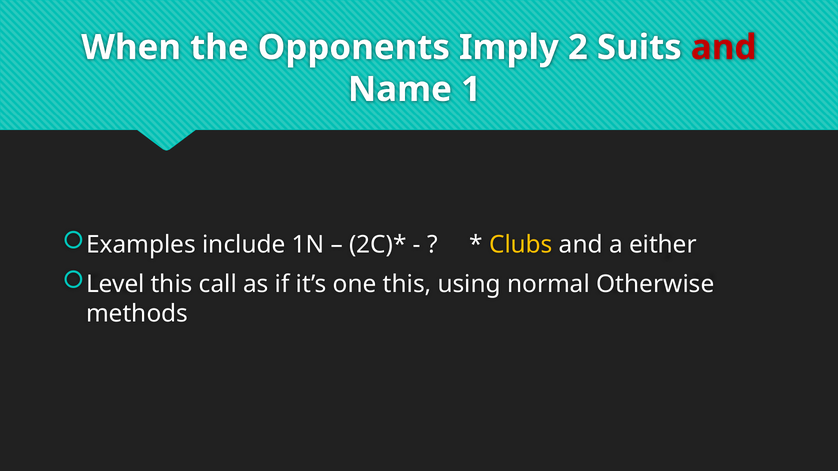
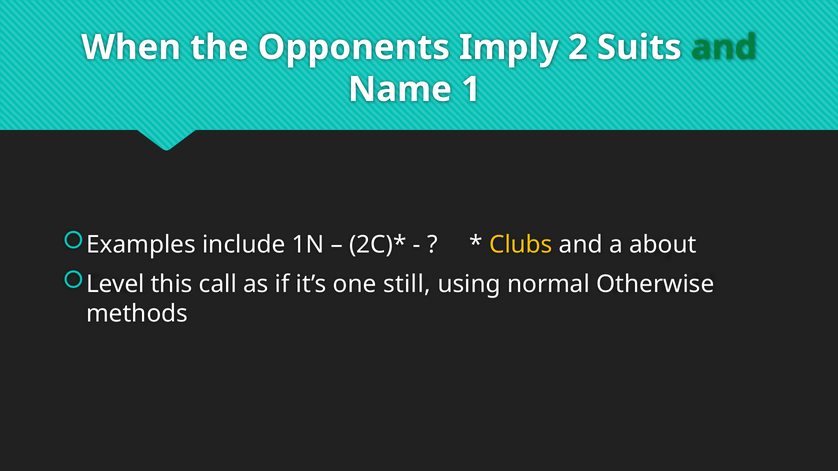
and at (724, 48) colour: red -> green
either: either -> about
one this: this -> still
